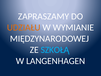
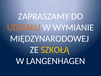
SZKOŁĄ colour: light blue -> yellow
